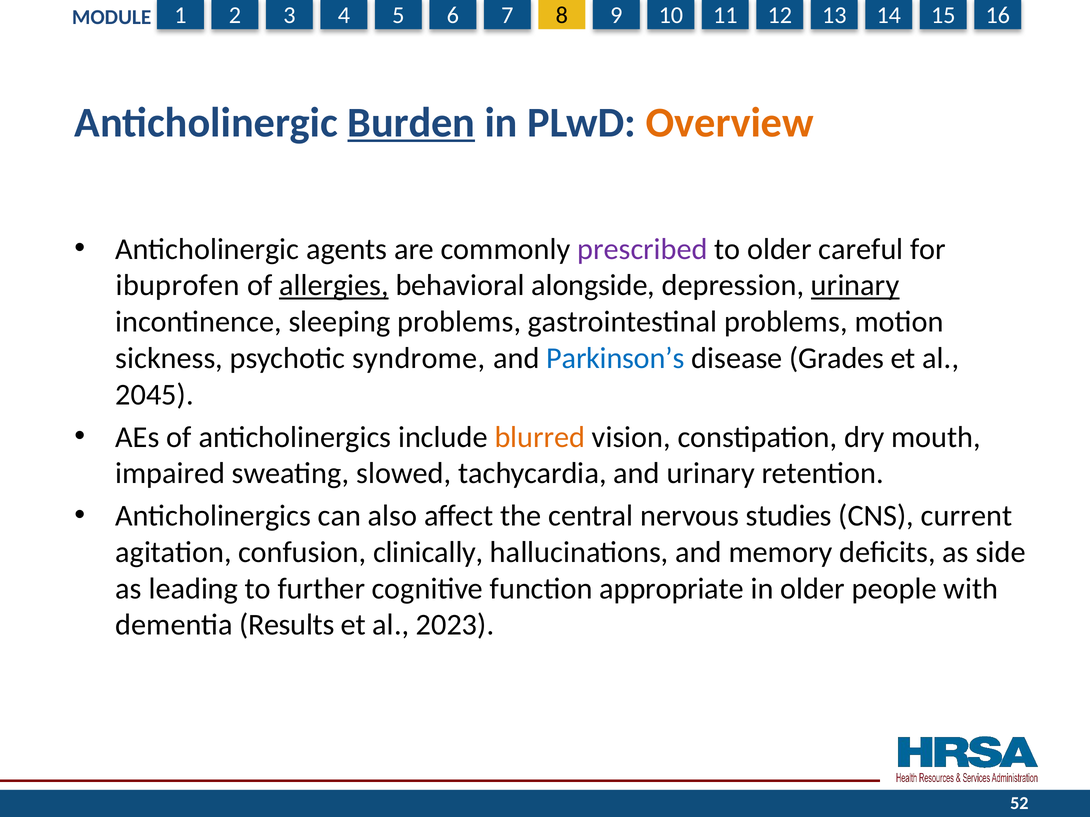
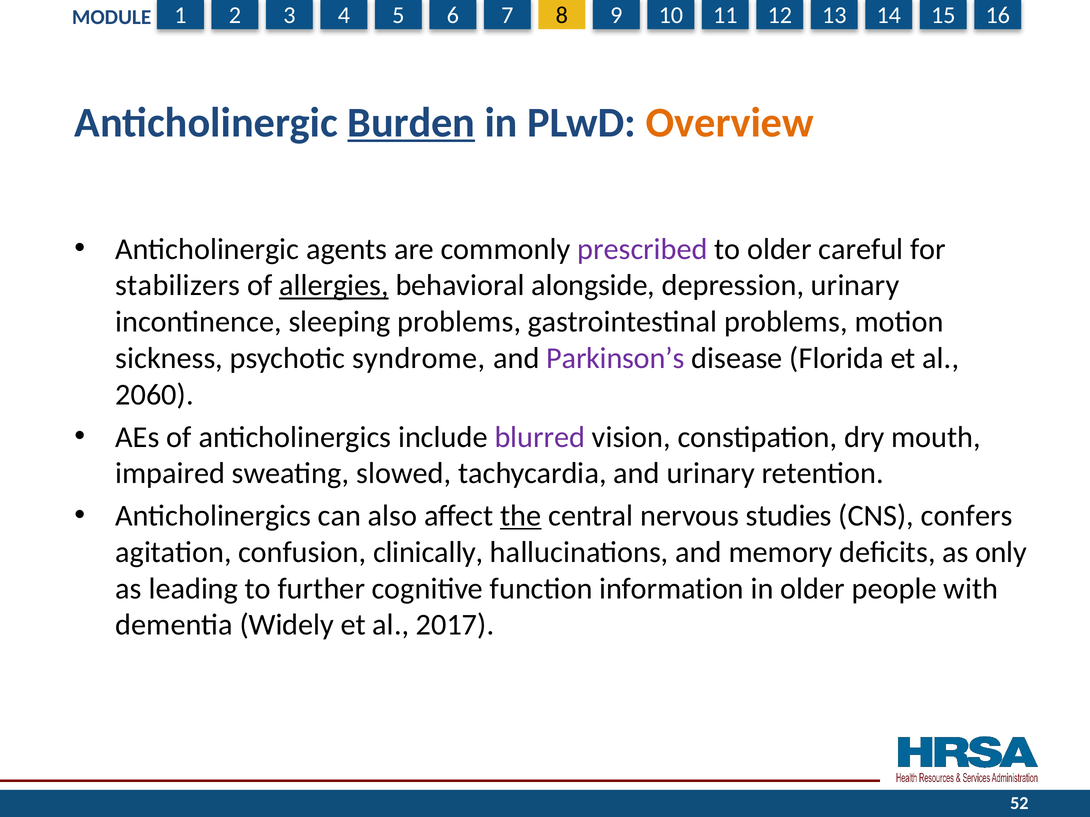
ibuprofen: ibuprofen -> stabilizers
urinary at (855, 286) underline: present -> none
Parkinson’s colour: blue -> purple
Grades: Grades -> Florida
2045: 2045 -> 2060
blurred colour: orange -> purple
the underline: none -> present
current: current -> confers
side: side -> only
appropriate: appropriate -> information
Results: Results -> Widely
2023: 2023 -> 2017
